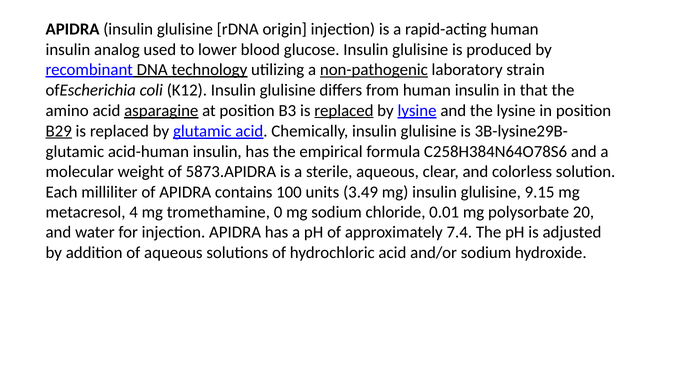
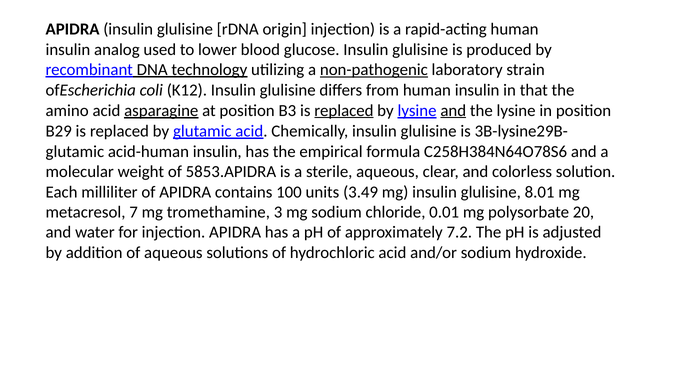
and at (453, 110) underline: none -> present
B29 underline: present -> none
5873.APIDRA: 5873.APIDRA -> 5853.APIDRA
9.15: 9.15 -> 8.01
4: 4 -> 7
0: 0 -> 3
7.4: 7.4 -> 7.2
